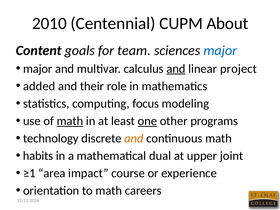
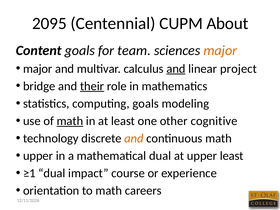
2010: 2010 -> 2095
major at (220, 50) colour: blue -> orange
added: added -> bridge
their underline: none -> present
computing focus: focus -> goals
one underline: present -> none
programs: programs -> cognitive
habits at (38, 156): habits -> upper
upper joint: joint -> least
≥1 area: area -> dual
